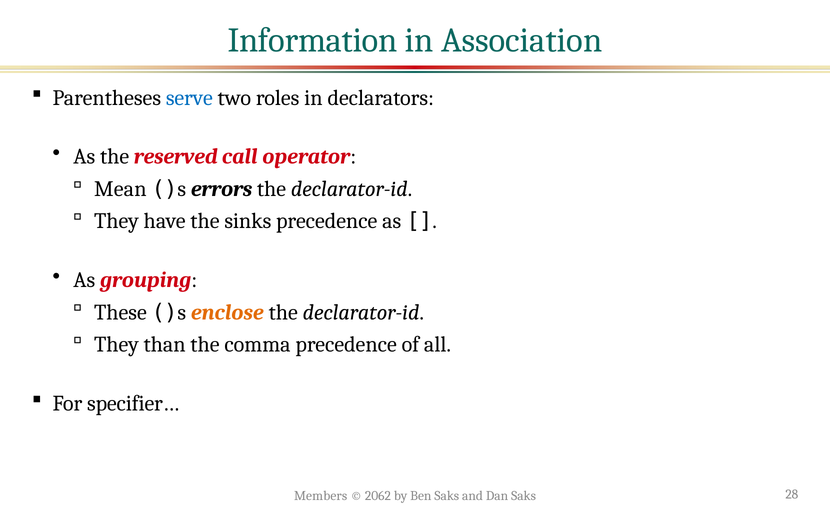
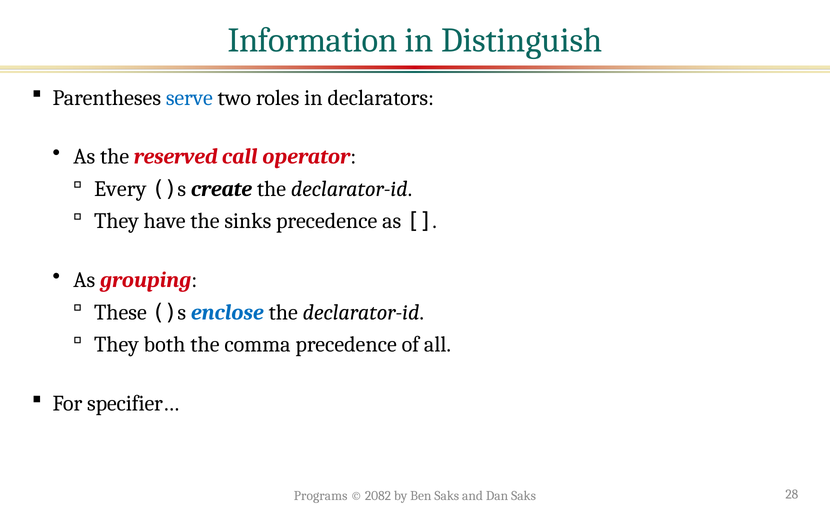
Association: Association -> Distinguish
Mean: Mean -> Every
errors: errors -> create
enclose colour: orange -> blue
than: than -> both
Members: Members -> Programs
2062: 2062 -> 2082
